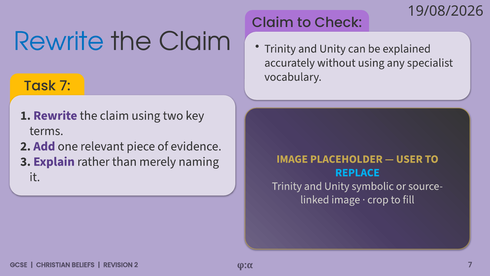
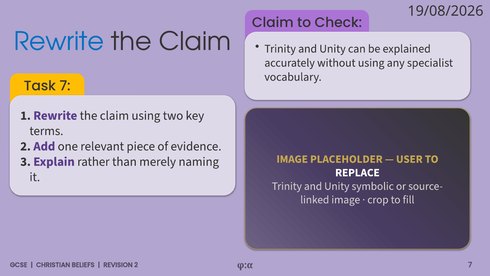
REPLACE colour: light blue -> white
